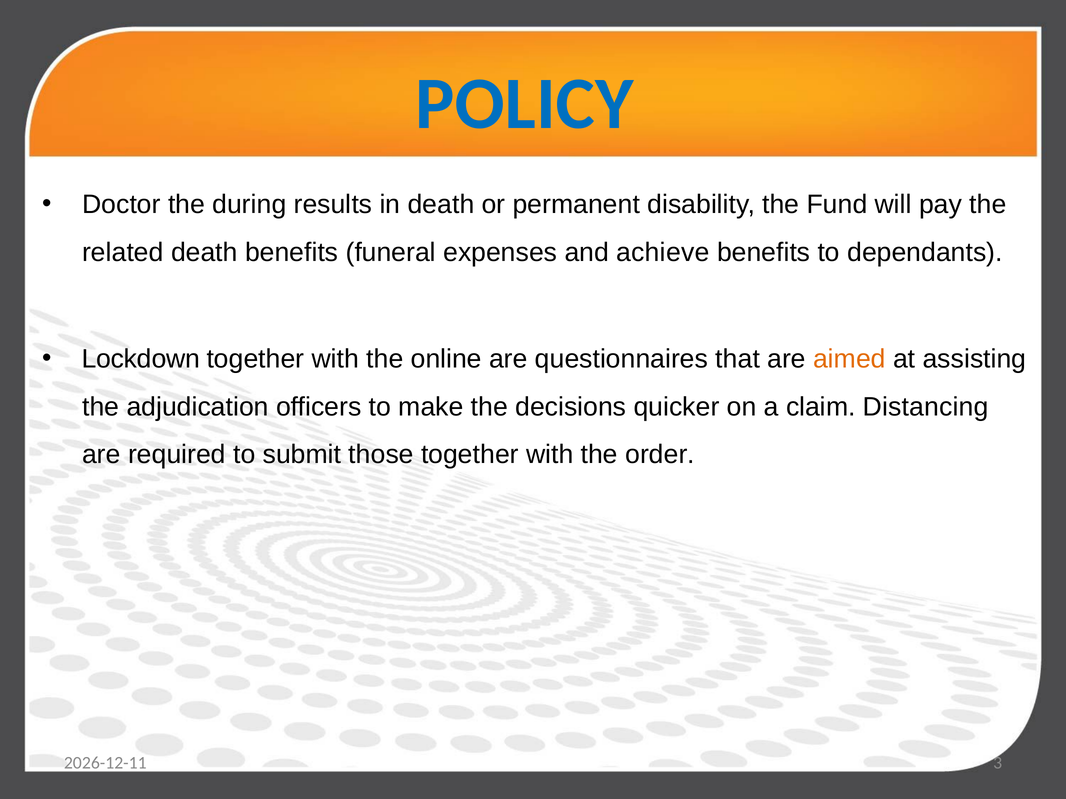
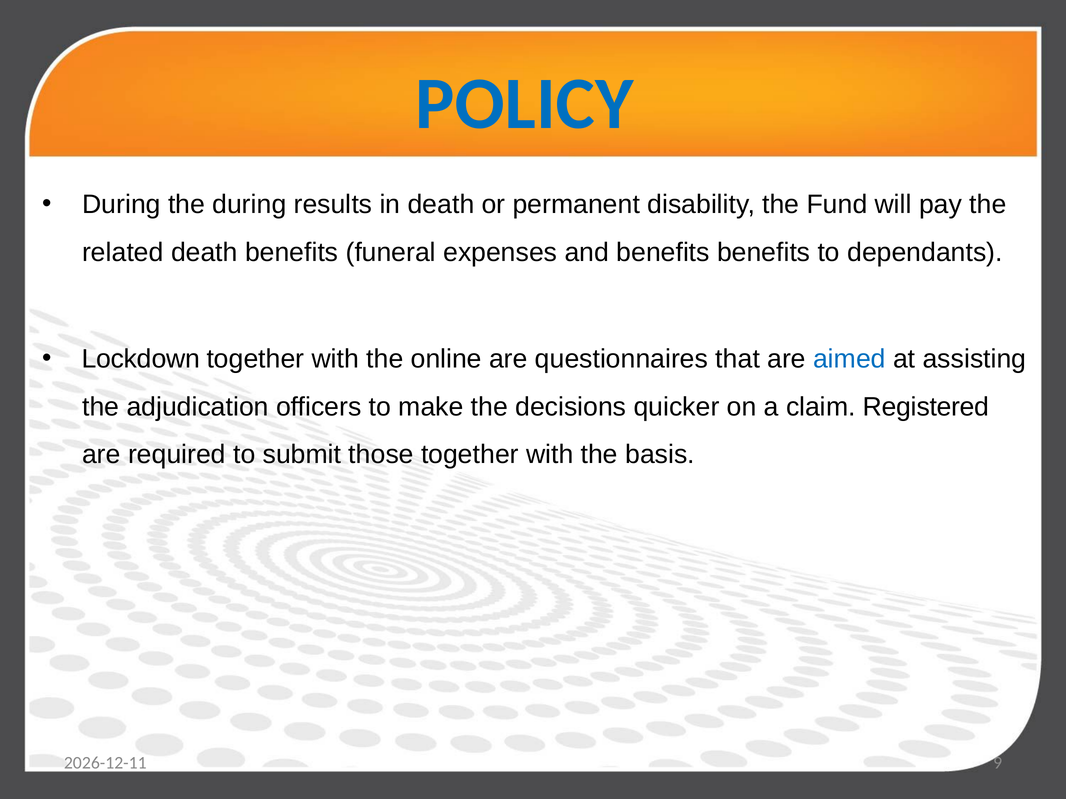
Doctor at (121, 204): Doctor -> During
and achieve: achieve -> benefits
aimed colour: orange -> blue
Distancing: Distancing -> Registered
order: order -> basis
3: 3 -> 9
